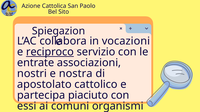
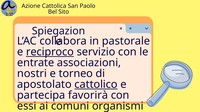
vocazioni: vocazioni -> pastorale
nostra: nostra -> torneo
cattolico underline: none -> present
piaciuto: piaciuto -> favorirà
